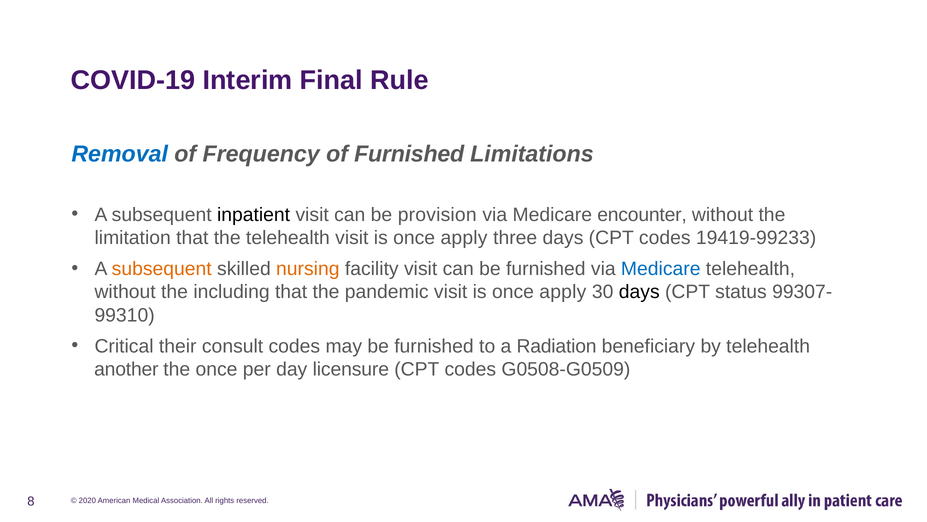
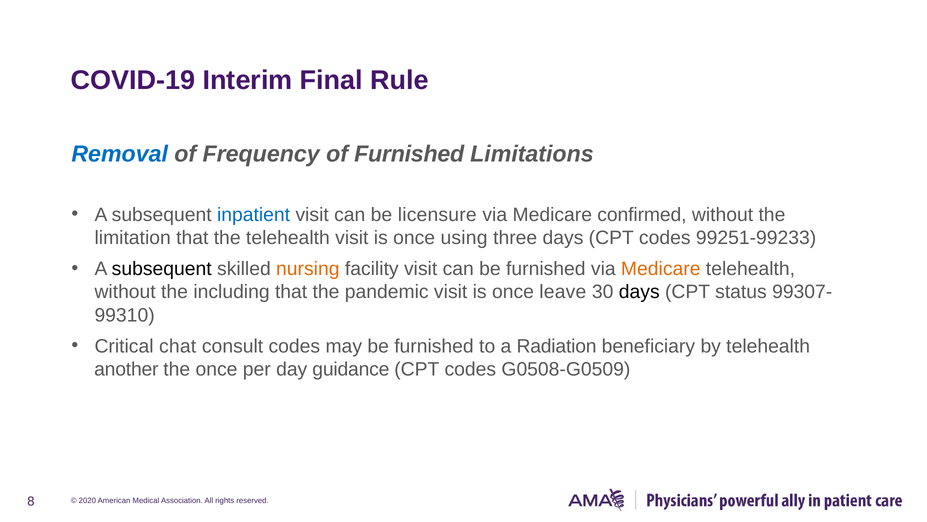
inpatient colour: black -> blue
provision: provision -> licensure
encounter: encounter -> confirmed
apply at (464, 238): apply -> using
19419-99233: 19419-99233 -> 99251-99233
subsequent at (162, 269) colour: orange -> black
Medicare at (661, 269) colour: blue -> orange
apply at (563, 292): apply -> leave
their: their -> chat
licensure: licensure -> guidance
